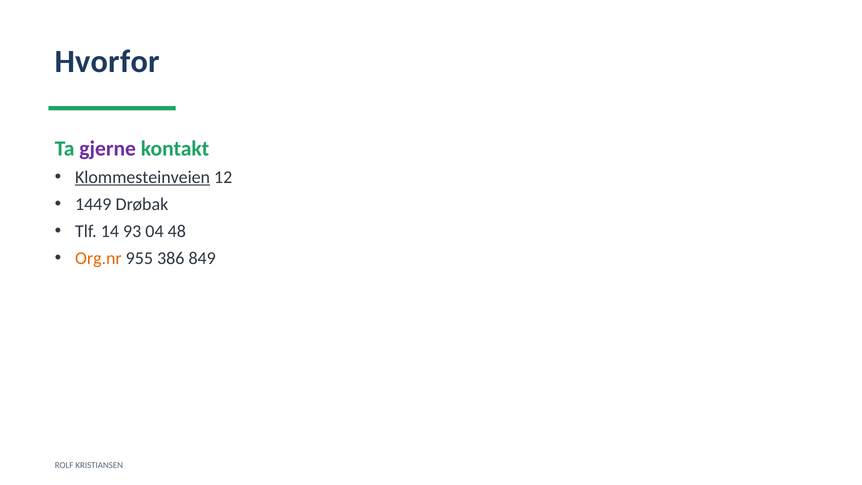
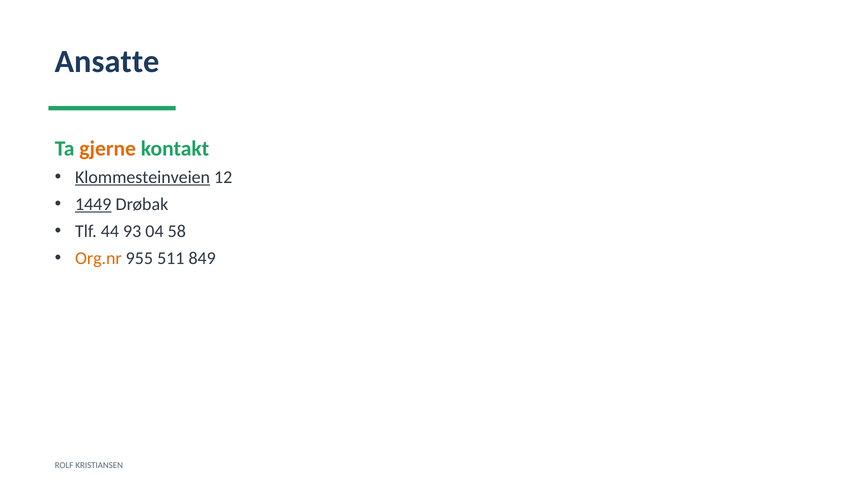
Hvorfor: Hvorfor -> Ansatte
gjerne colour: purple -> orange
1449 underline: none -> present
14: 14 -> 44
48: 48 -> 58
386: 386 -> 511
